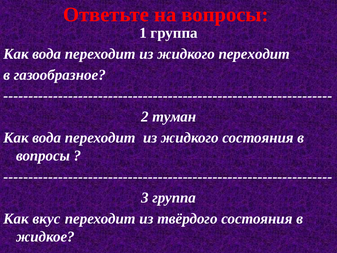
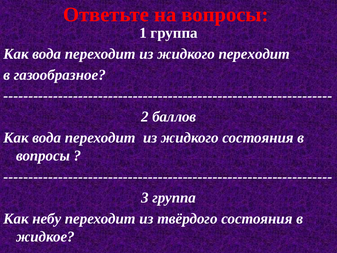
туман: туман -> баллов
вкус: вкус -> небу
